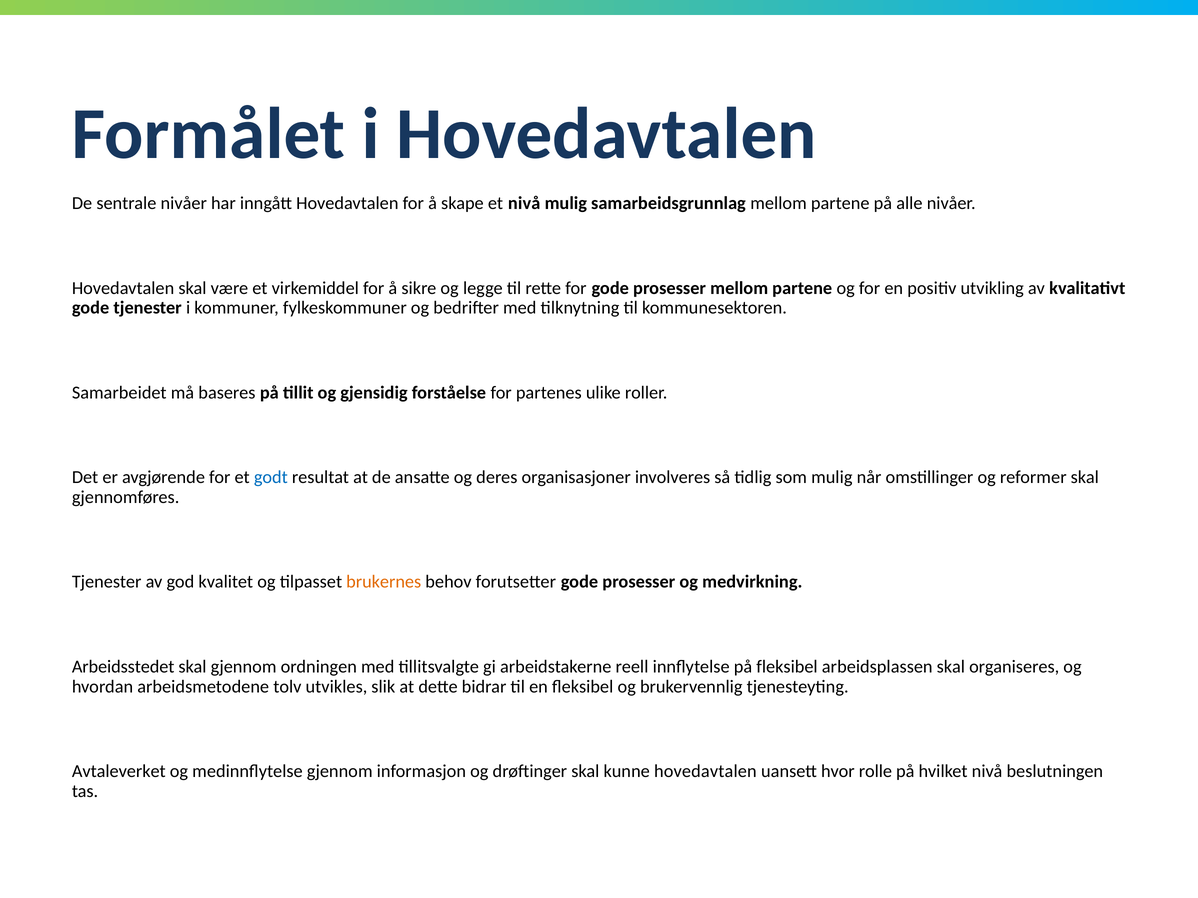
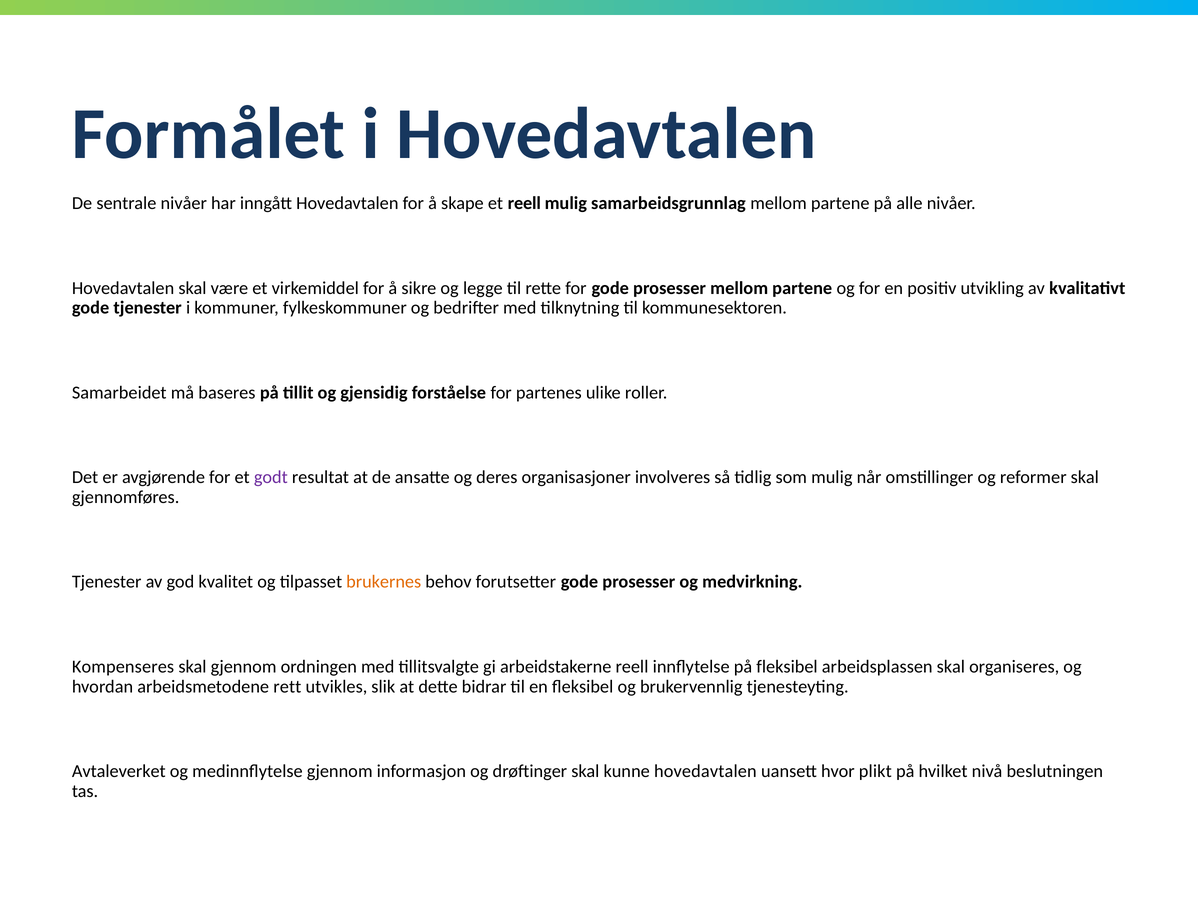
et nivå: nivå -> reell
godt colour: blue -> purple
Arbeidsstedet: Arbeidsstedet -> Kompenseres
tolv: tolv -> rett
rolle: rolle -> plikt
